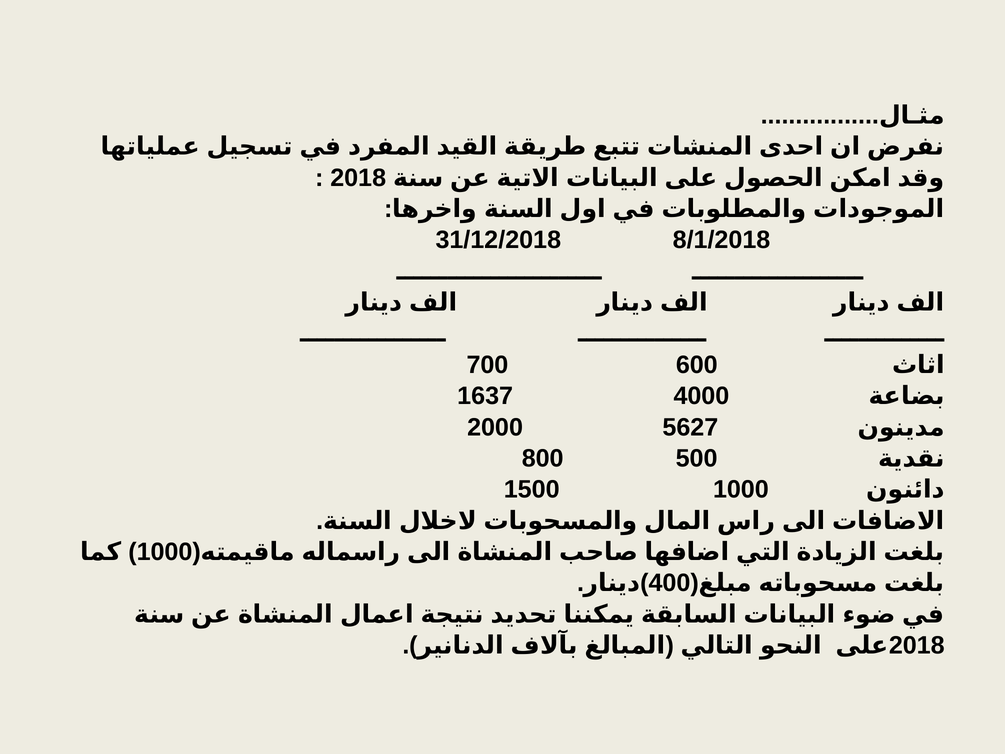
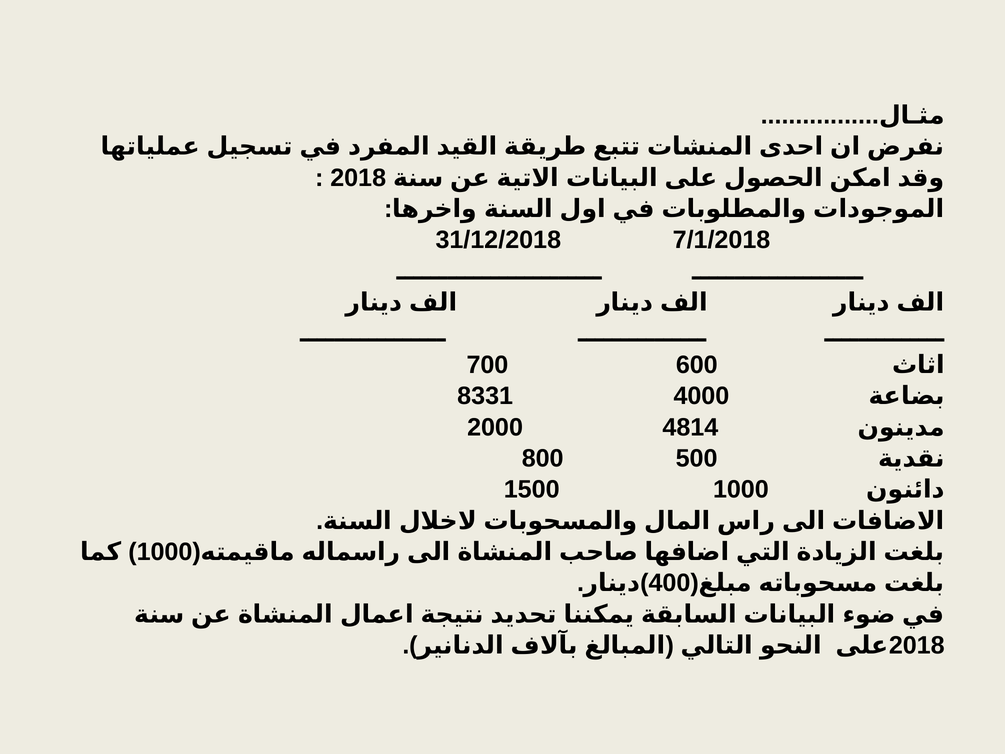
8/1/2018: 8/1/2018 -> 7/1/2018
1637: 1637 -> 8331
5627: 5627 -> 4814
